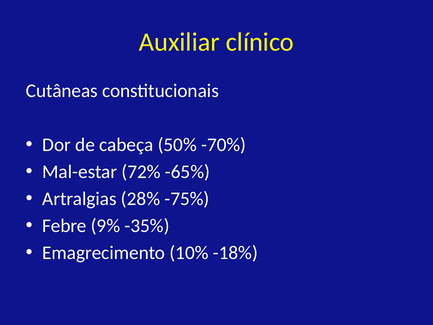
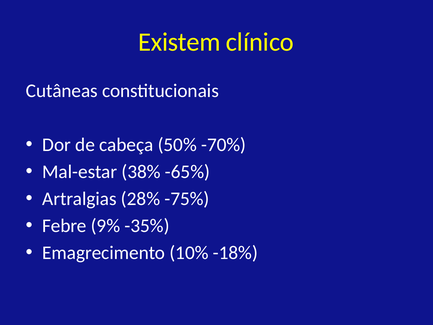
Auxiliar: Auxiliar -> Existem
72%: 72% -> 38%
